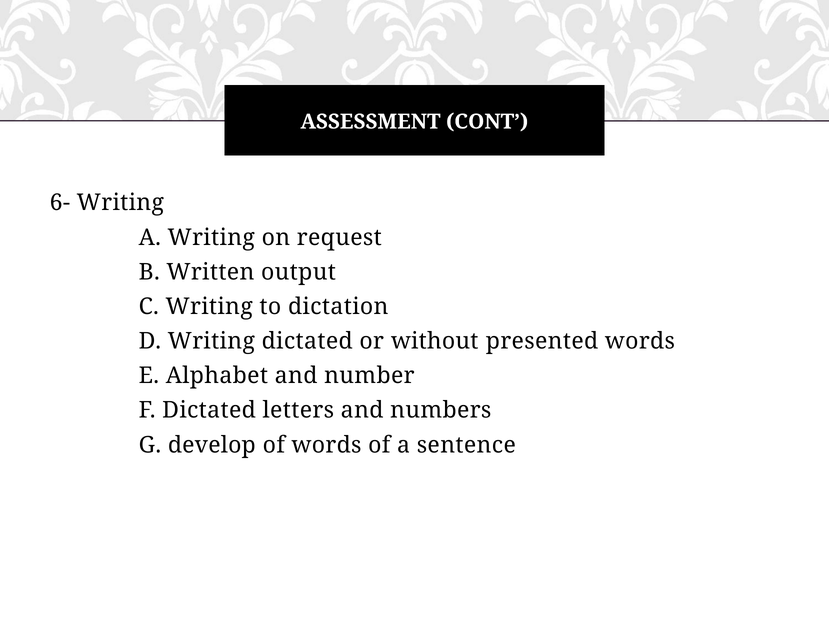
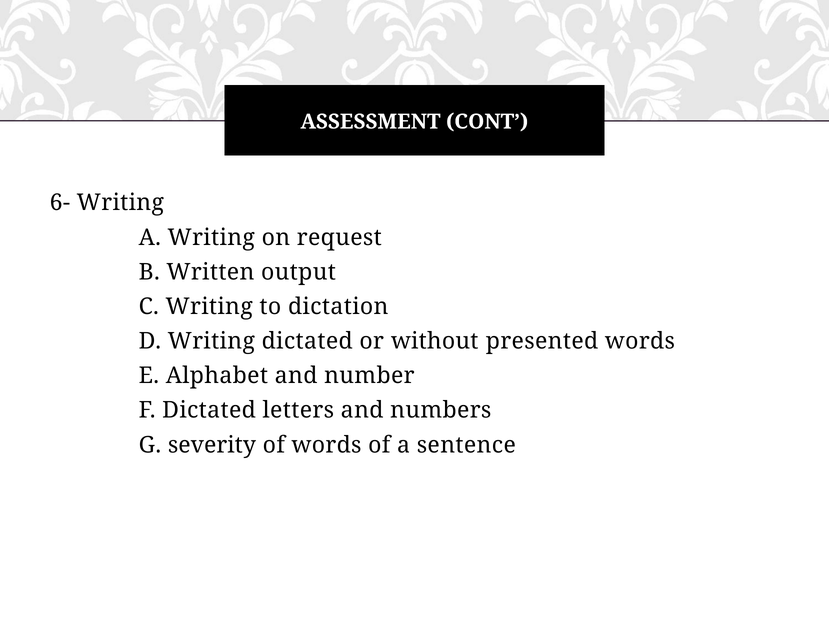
develop: develop -> severity
